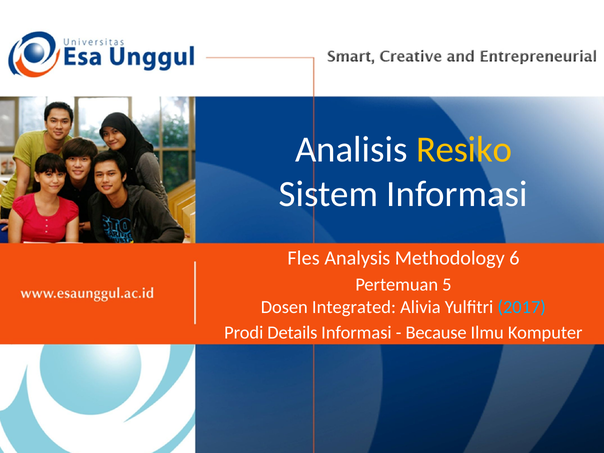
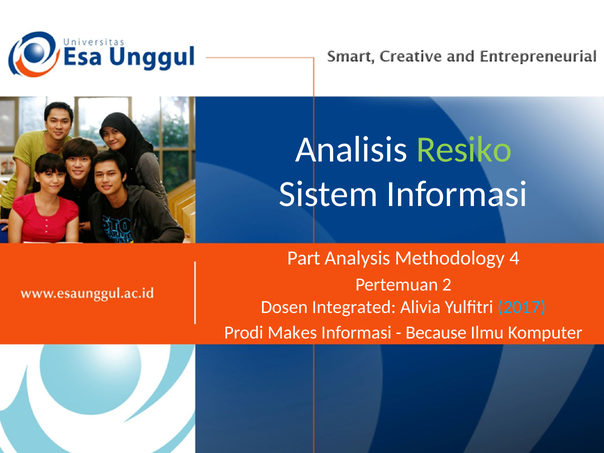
Resiko colour: yellow -> light green
Fles: Fles -> Part
6: 6 -> 4
5: 5 -> 2
Details: Details -> Makes
